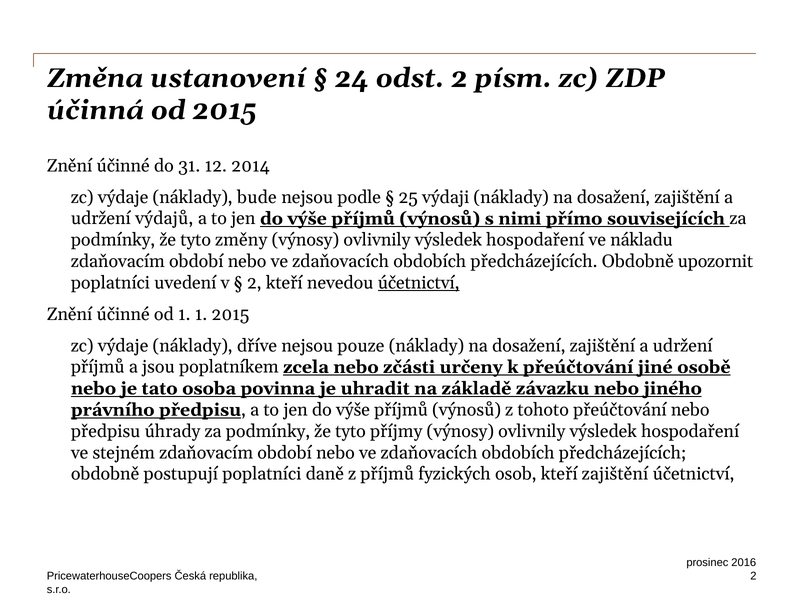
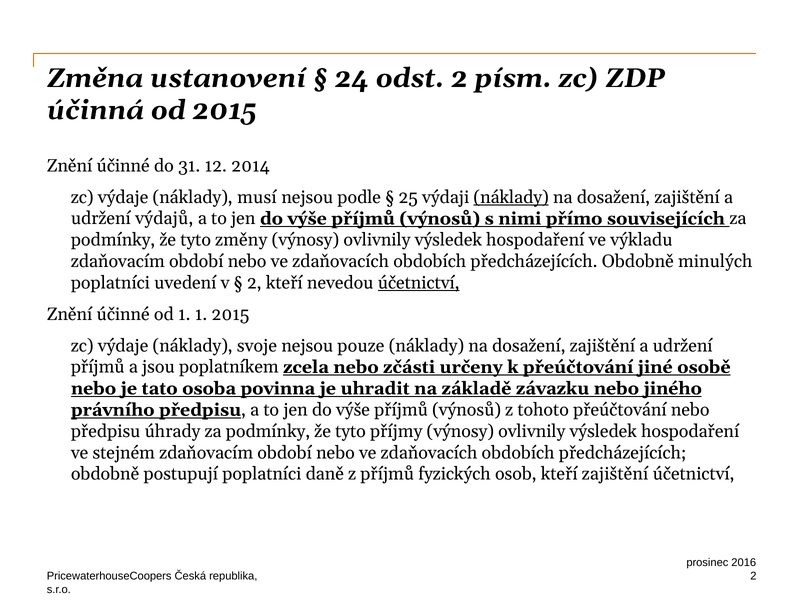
bude: bude -> musí
náklady at (511, 197) underline: none -> present
nákladu: nákladu -> výkladu
upozornit: upozornit -> minulých
dříve: dříve -> svoje
